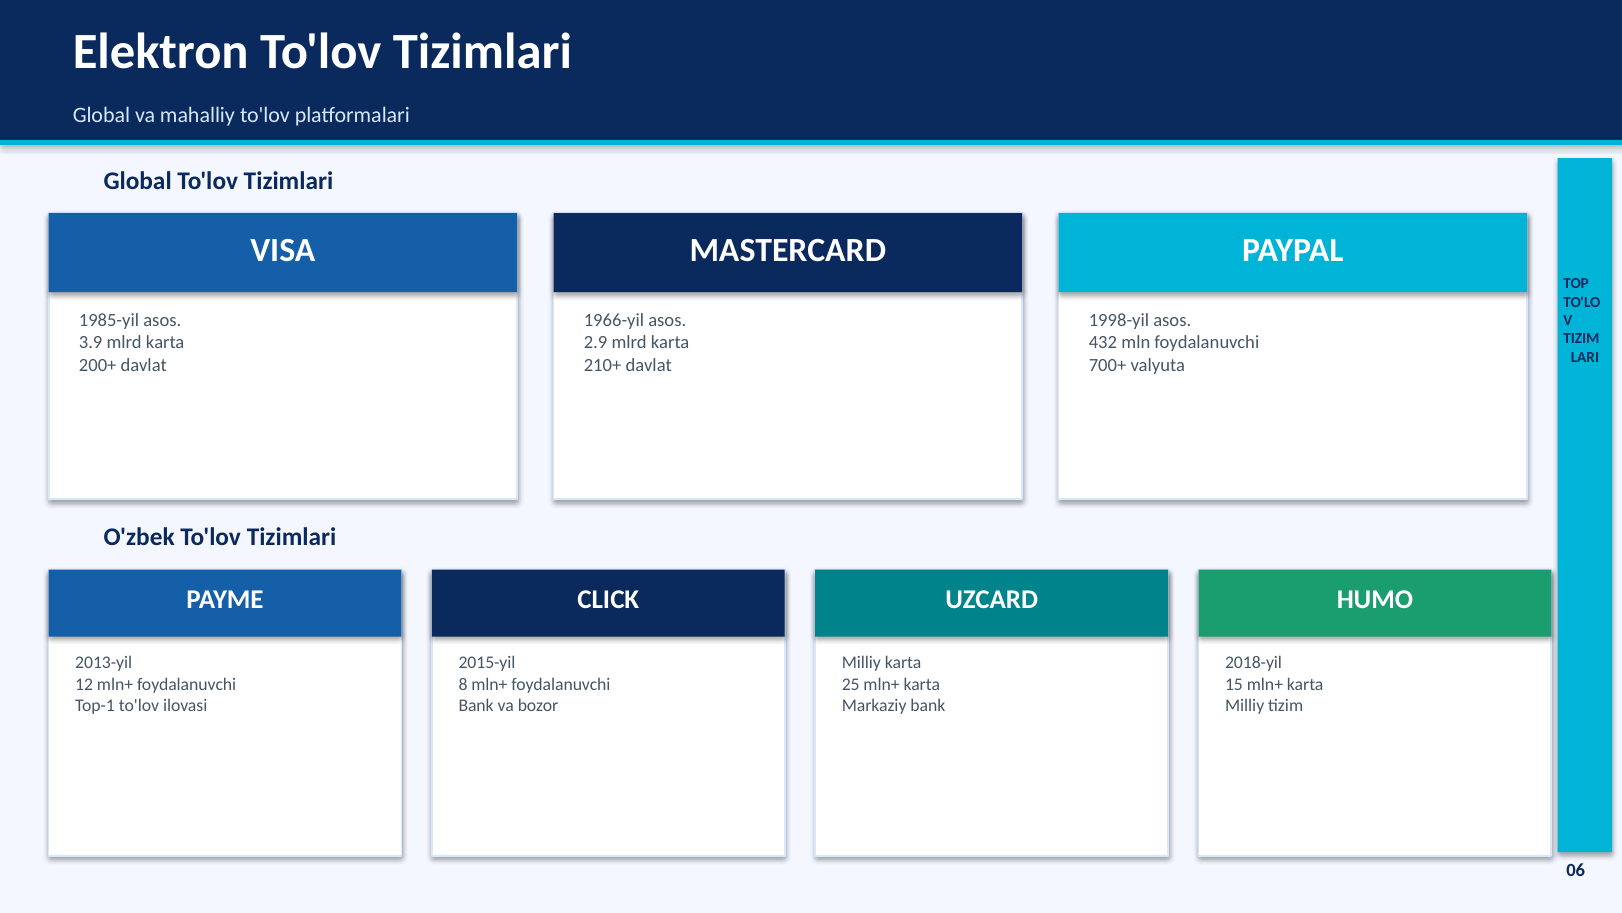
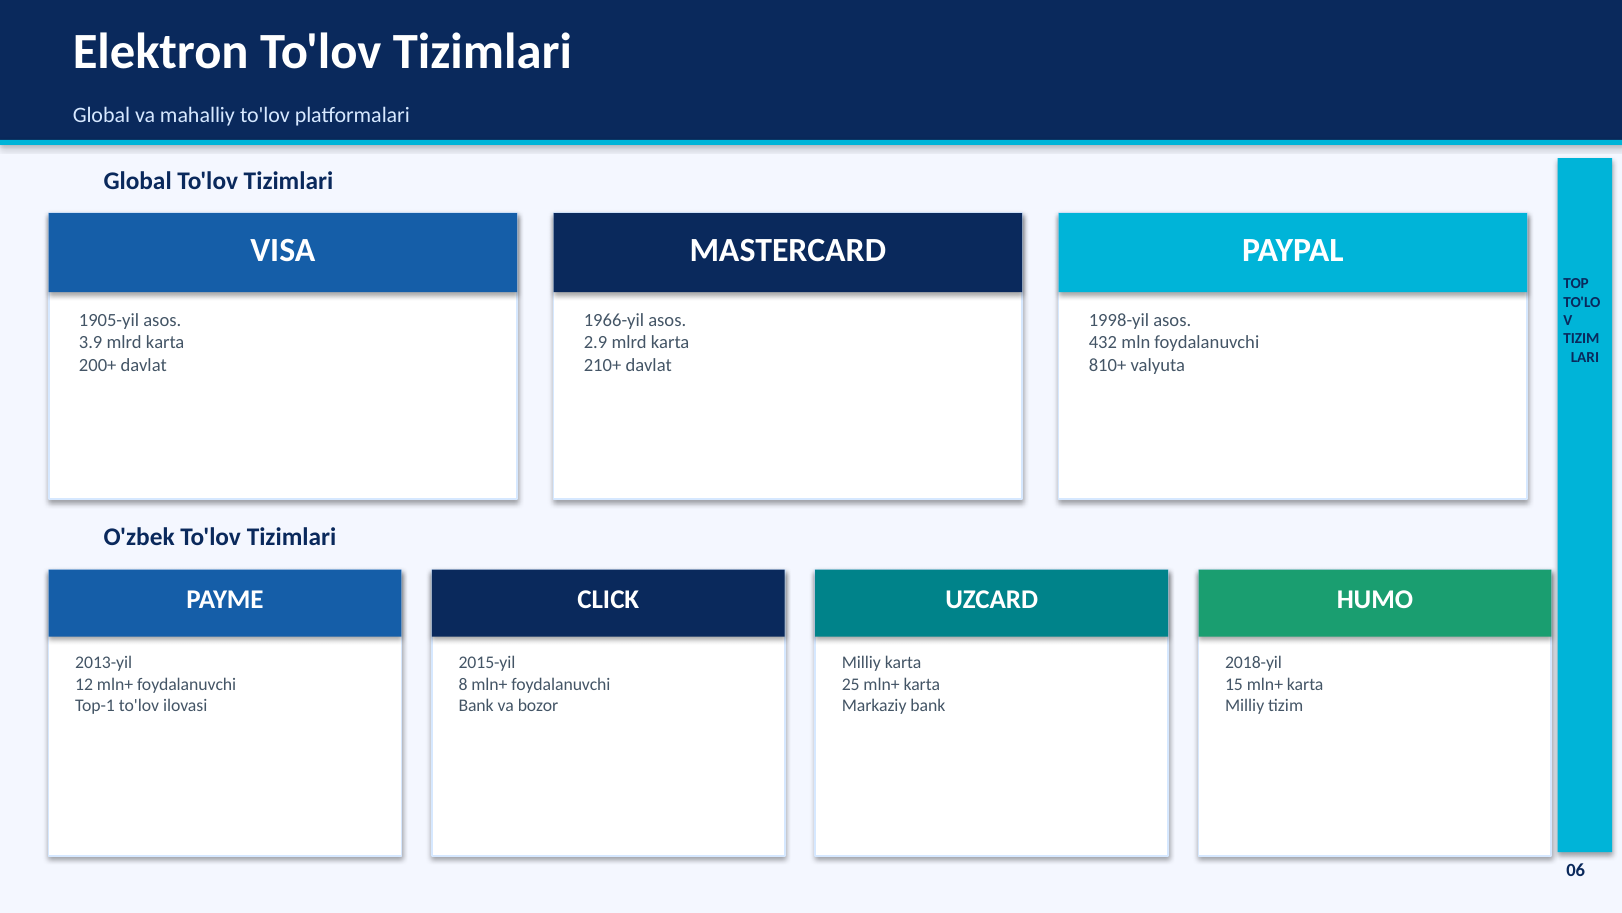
1985-yil: 1985-yil -> 1905-yil
700+: 700+ -> 810+
